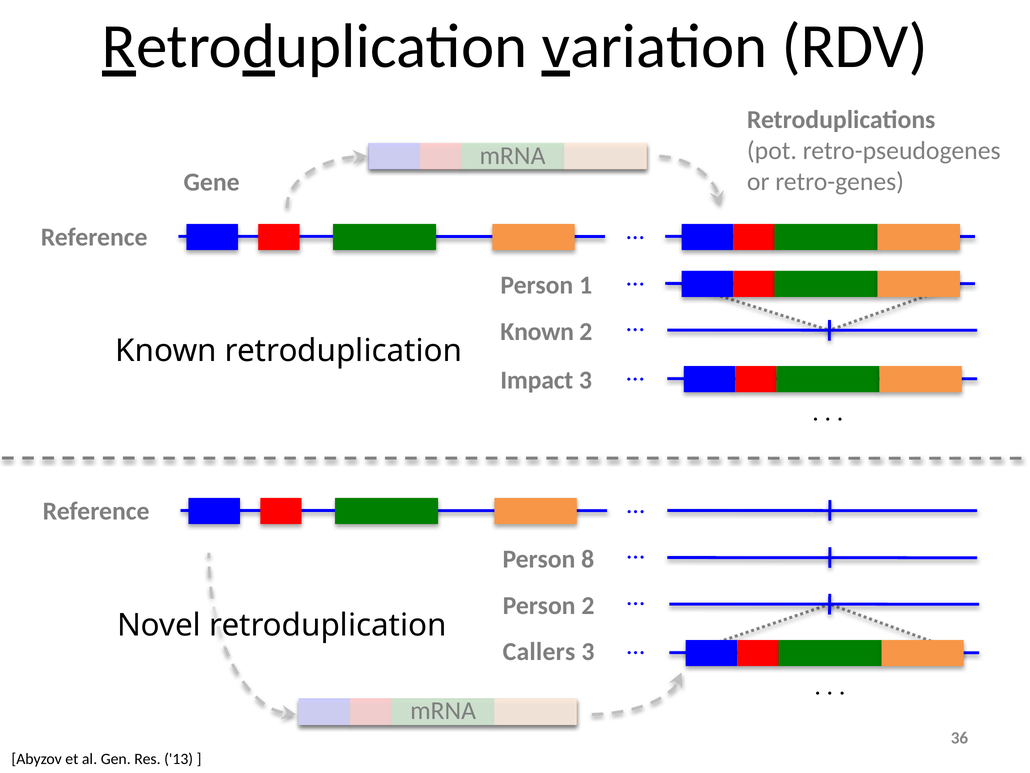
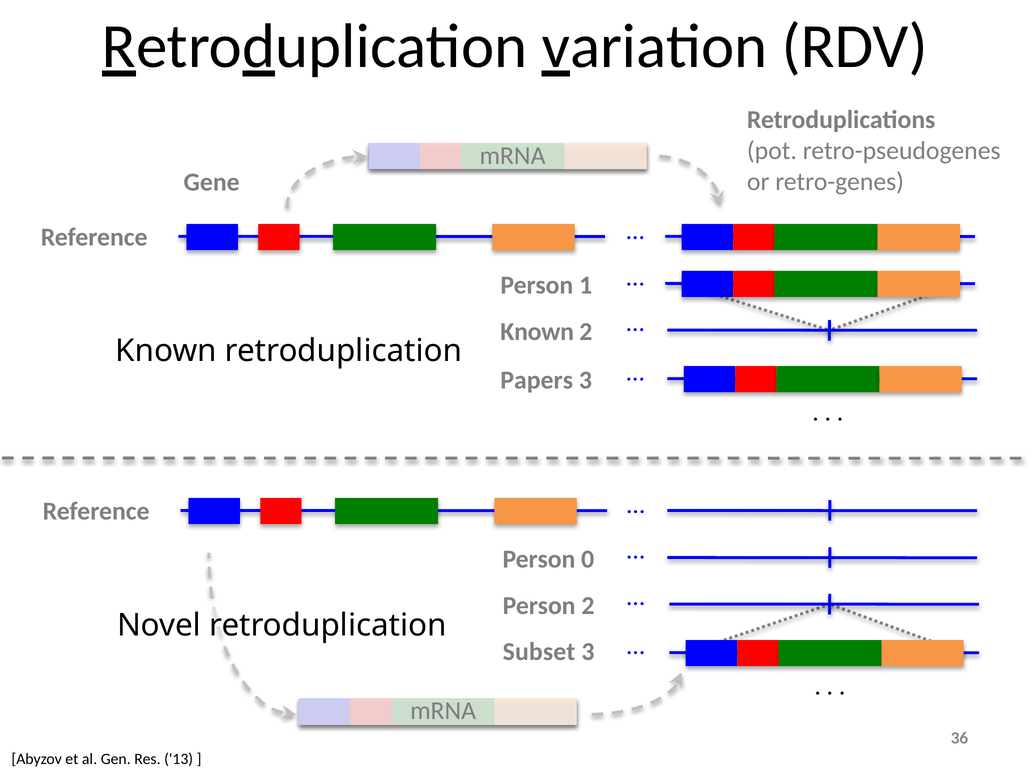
Impact: Impact -> Papers
8: 8 -> 0
Callers: Callers -> Subset
